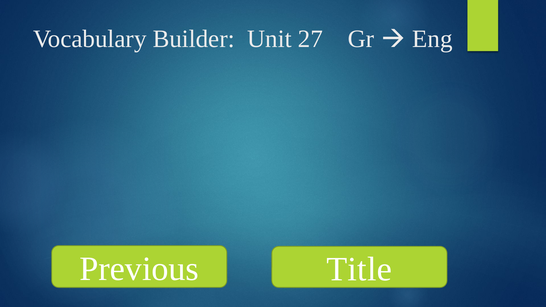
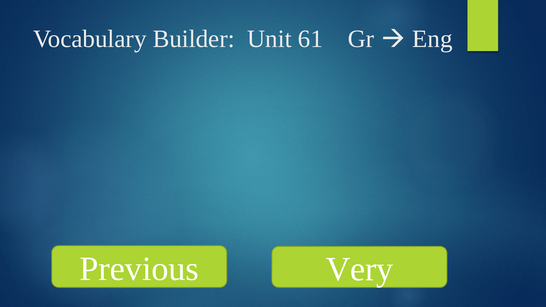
27: 27 -> 61
Title: Title -> Very
